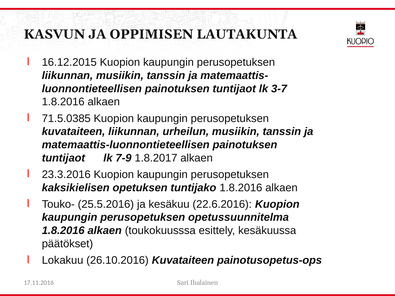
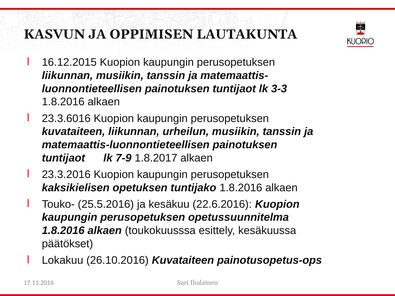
3-7: 3-7 -> 3-3
71.5.0385: 71.5.0385 -> 23.3.6016
